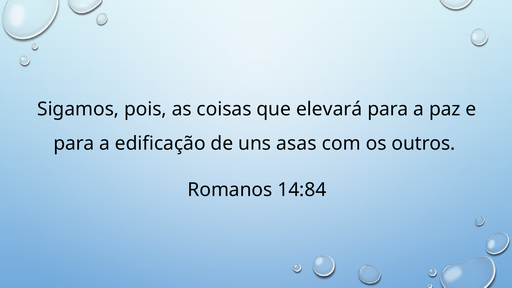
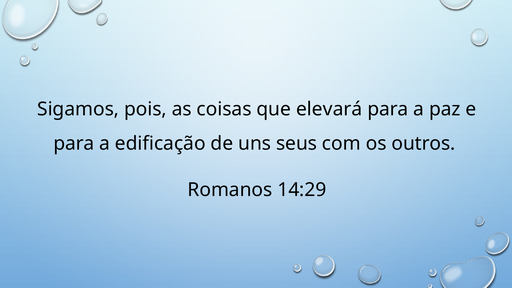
asas: asas -> seus
14:84: 14:84 -> 14:29
